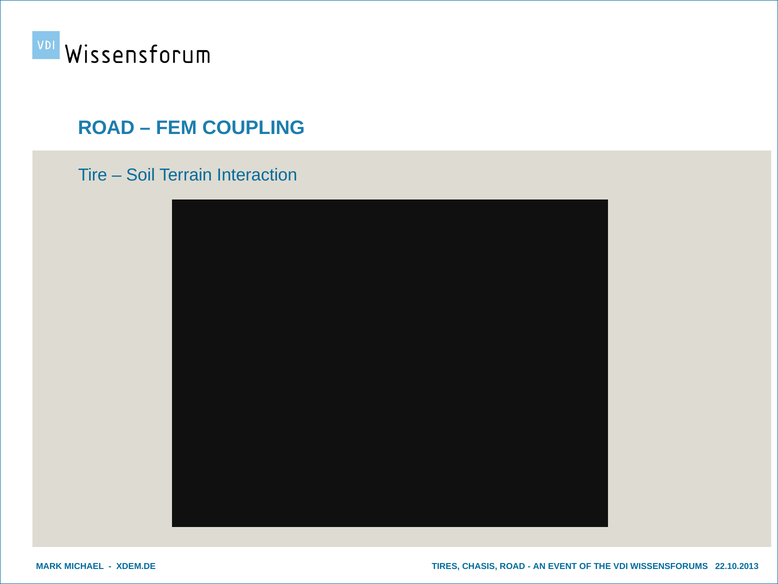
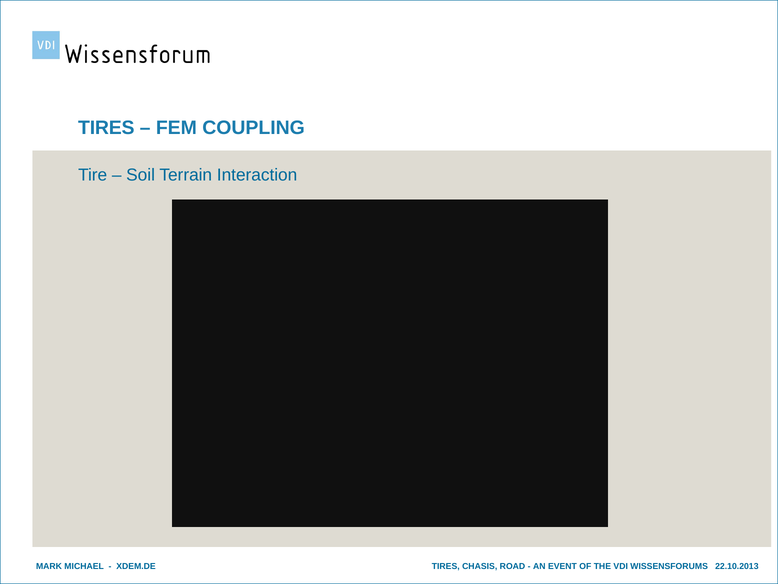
ROAD at (106, 128): ROAD -> TIRES
